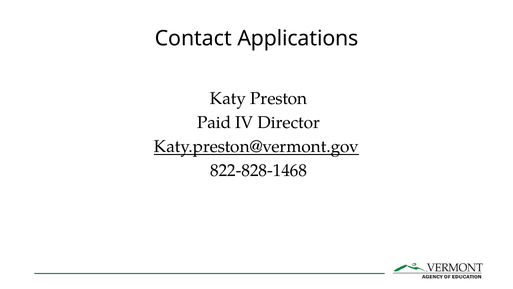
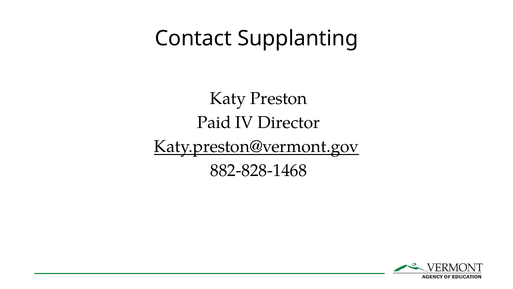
Applications: Applications -> Supplanting
822-828-1468: 822-828-1468 -> 882-828-1468
